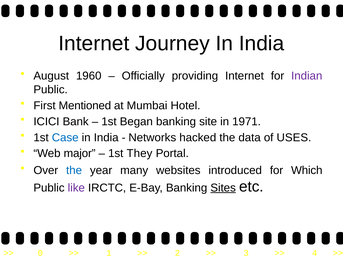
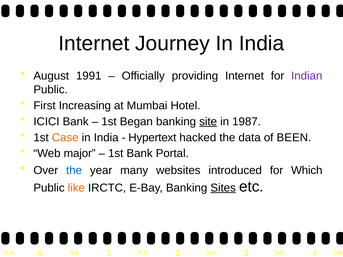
1960: 1960 -> 1991
Mentioned: Mentioned -> Increasing
site underline: none -> present
1971: 1971 -> 1987
Case colour: blue -> orange
Networks: Networks -> Hypertext
USES: USES -> BEEN
1st They: They -> Bank
like colour: purple -> orange
